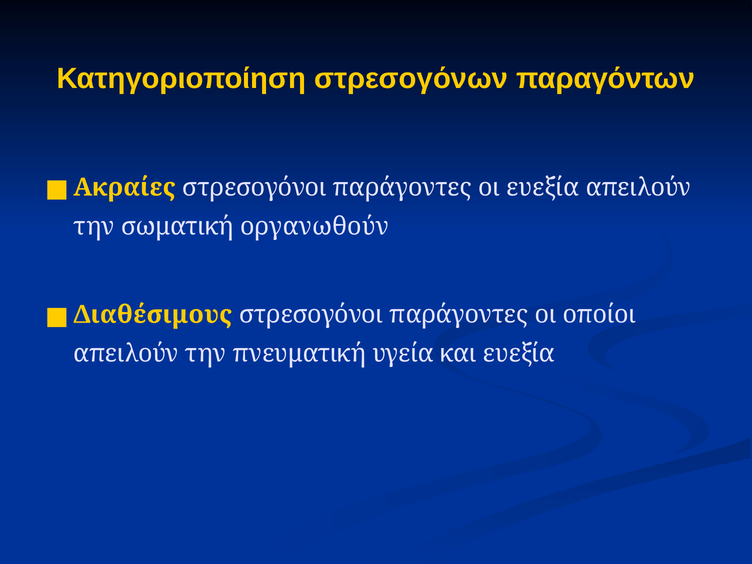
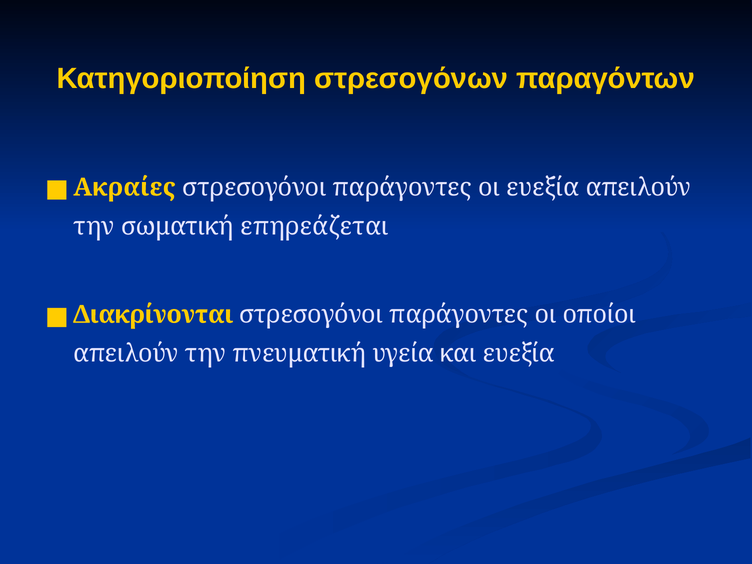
οργανωθούν: οργανωθούν -> επηρεάζεται
Διαθέσιμους: Διαθέσιμους -> Διακρίνονται
